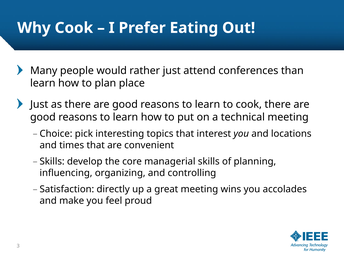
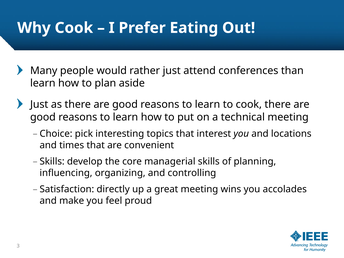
place: place -> aside
